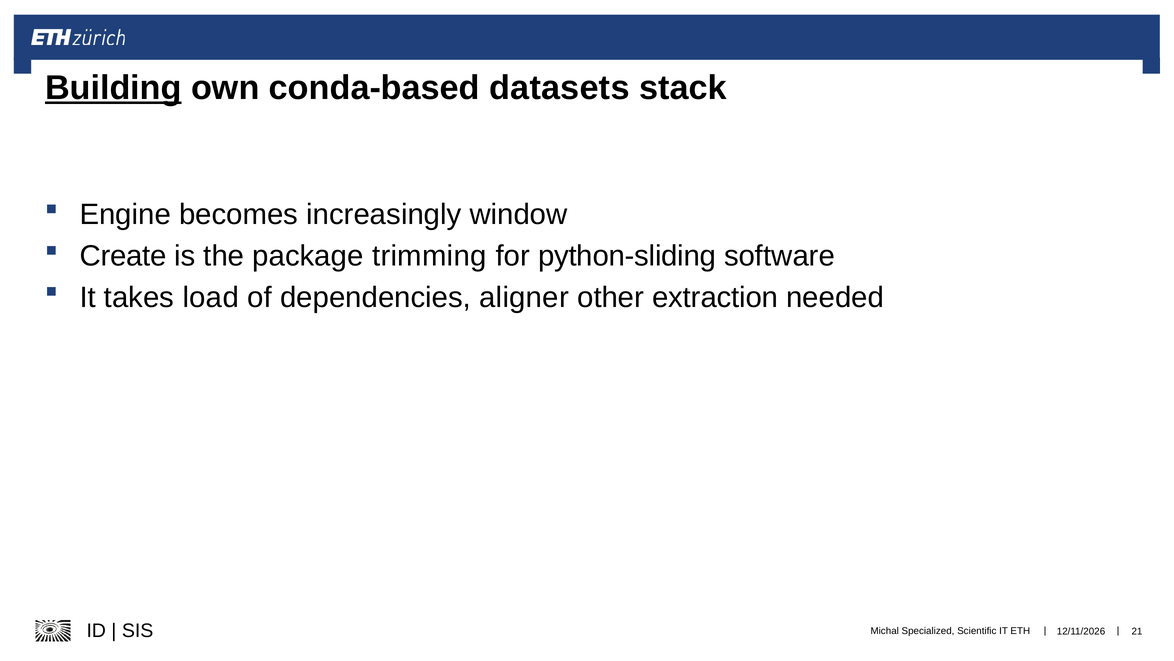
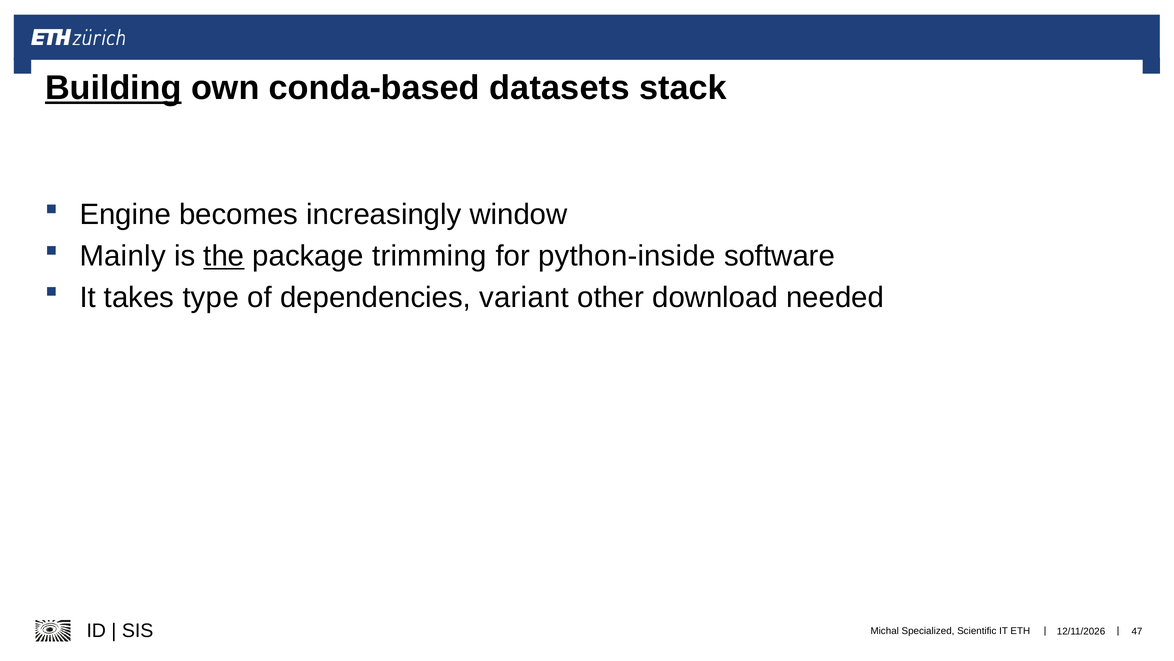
Create: Create -> Mainly
the underline: none -> present
python-sliding: python-sliding -> python-inside
load: load -> type
aligner: aligner -> variant
extraction: extraction -> download
21: 21 -> 47
